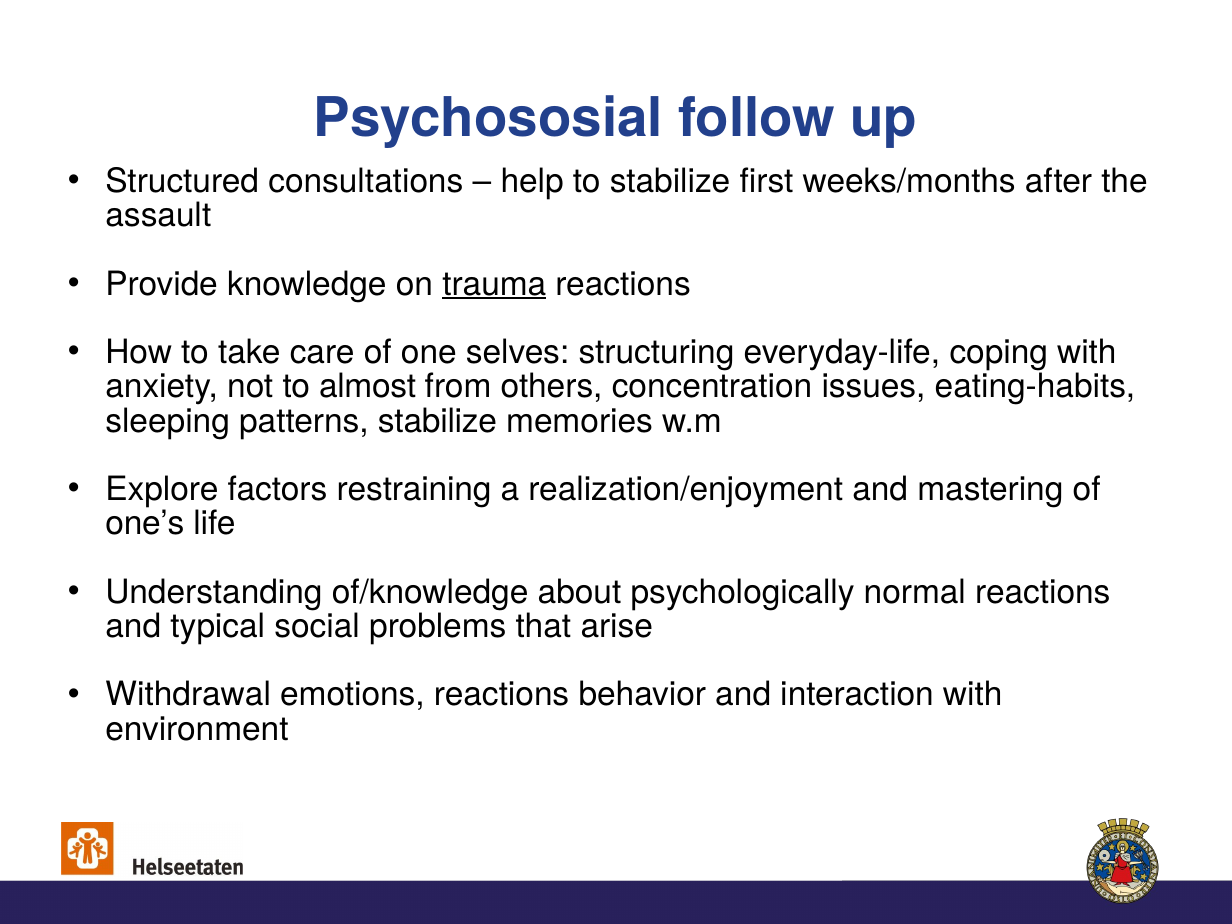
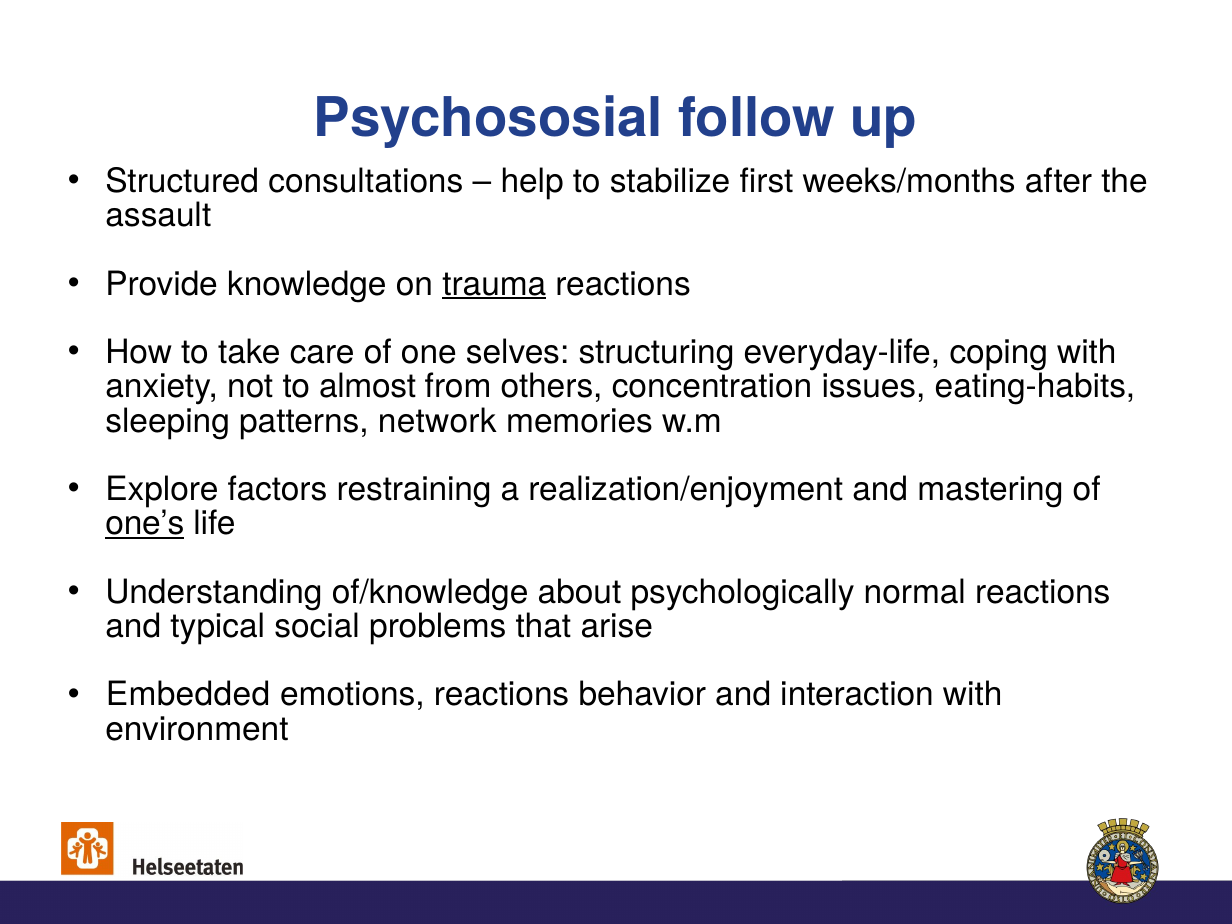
patterns stabilize: stabilize -> network
one’s underline: none -> present
Withdrawal: Withdrawal -> Embedded
